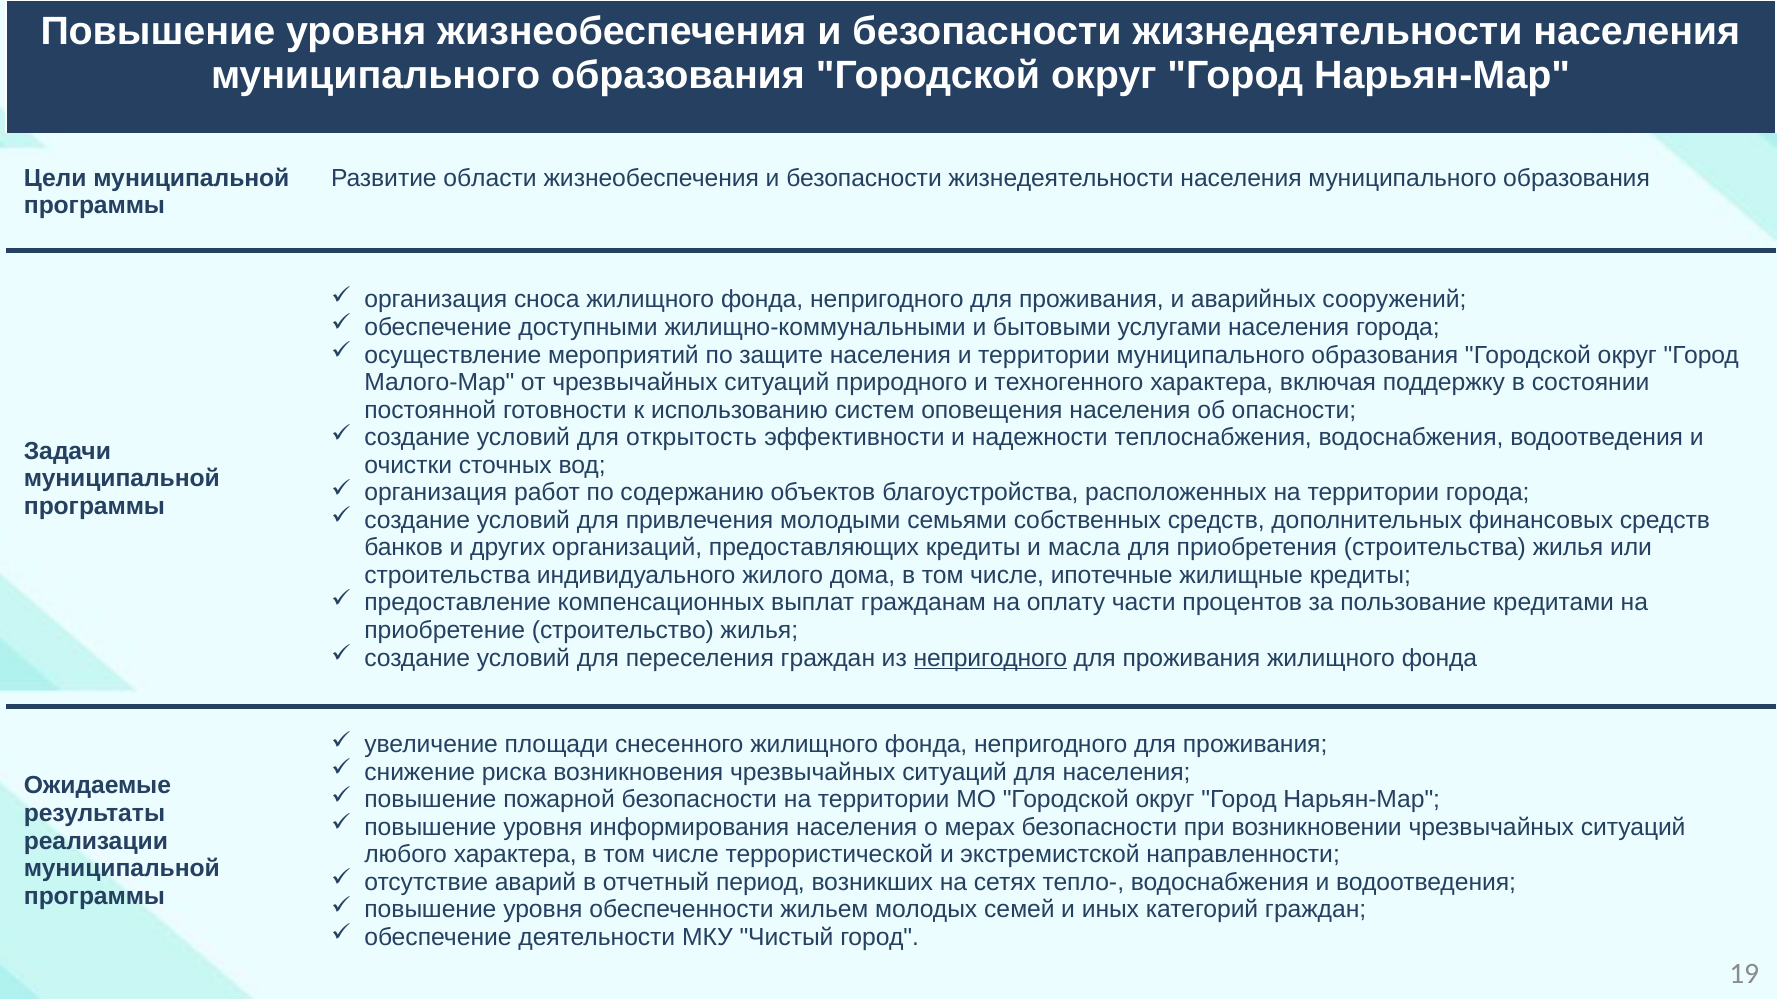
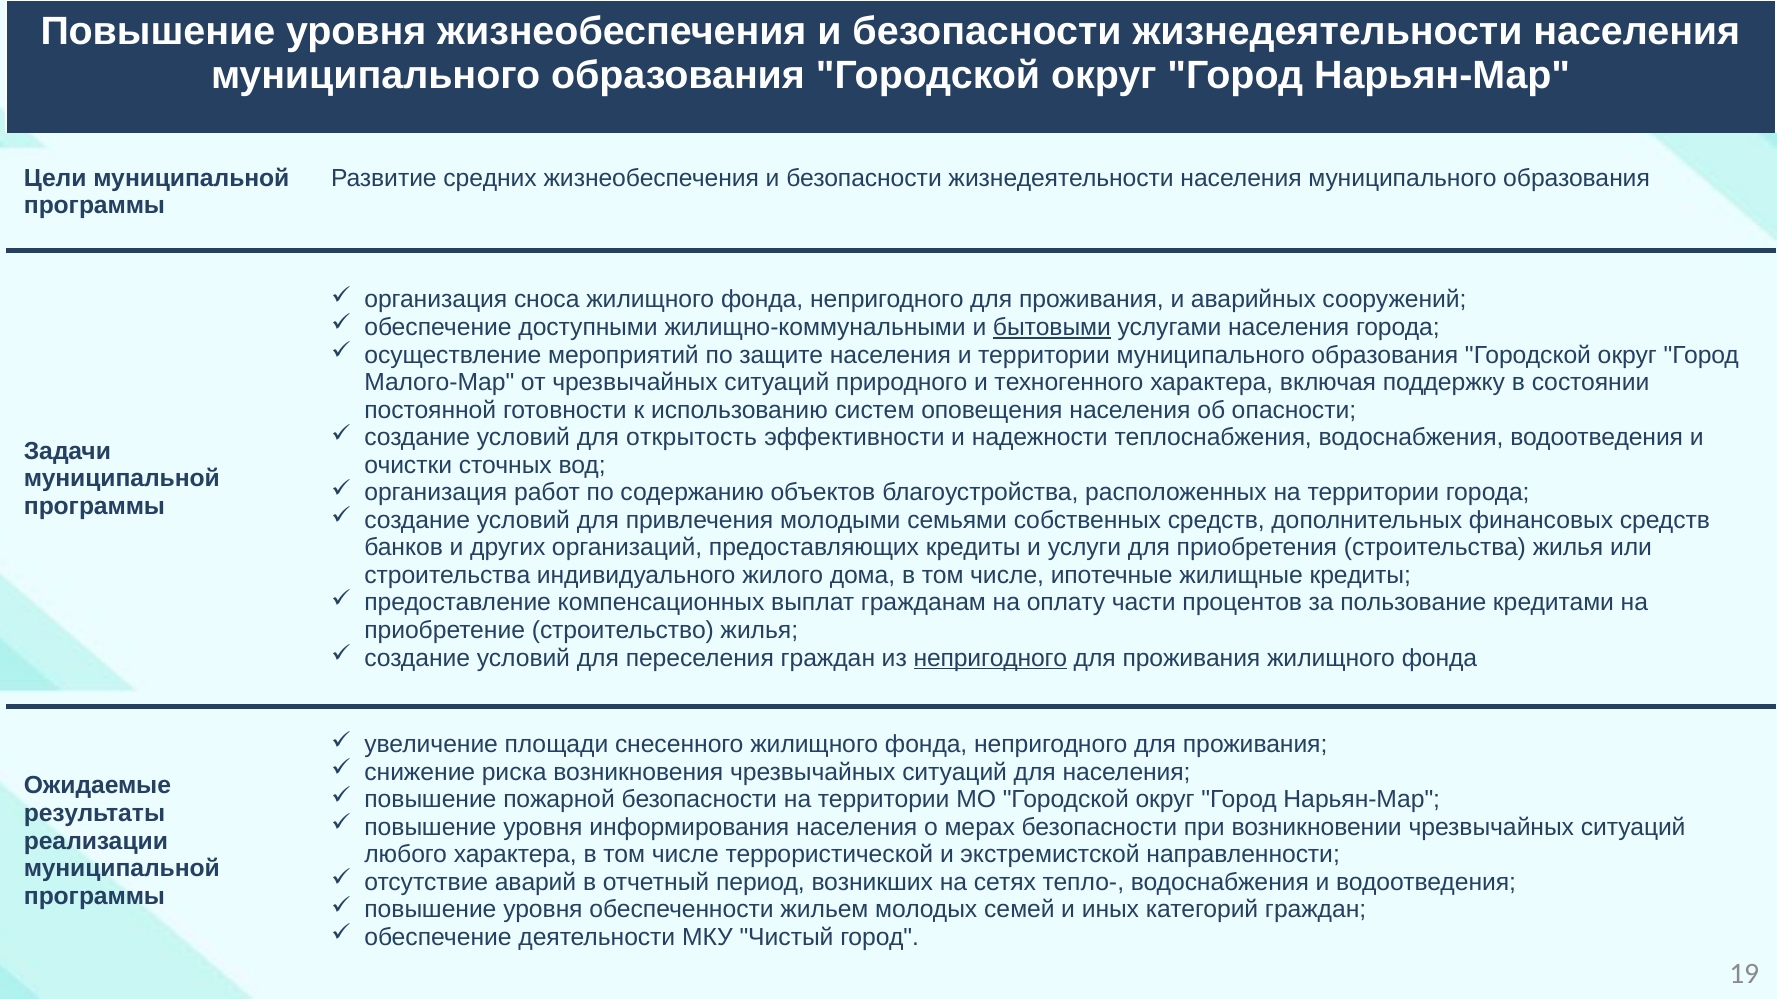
области: области -> средних
бытовыми underline: none -> present
масла: масла -> услуги
